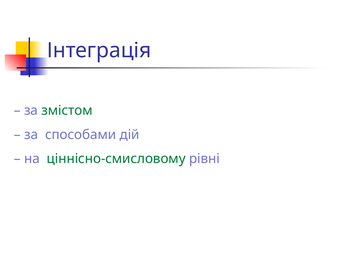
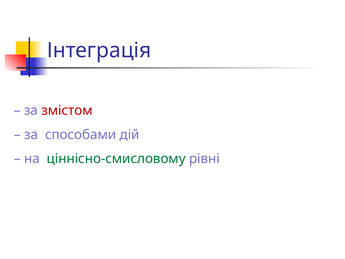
змістом colour: green -> red
